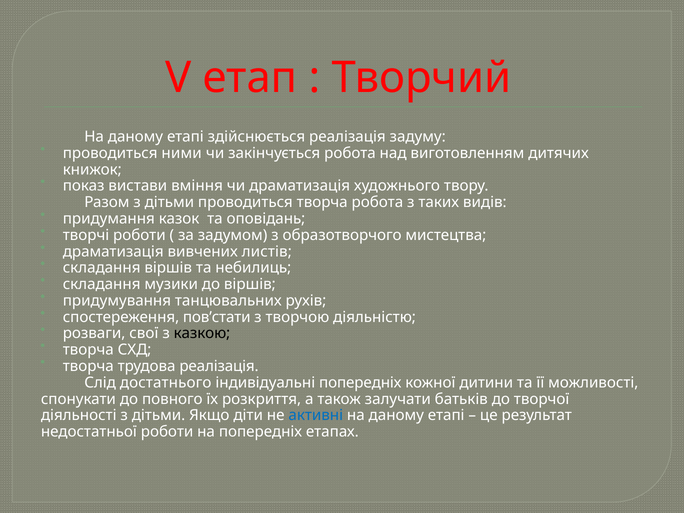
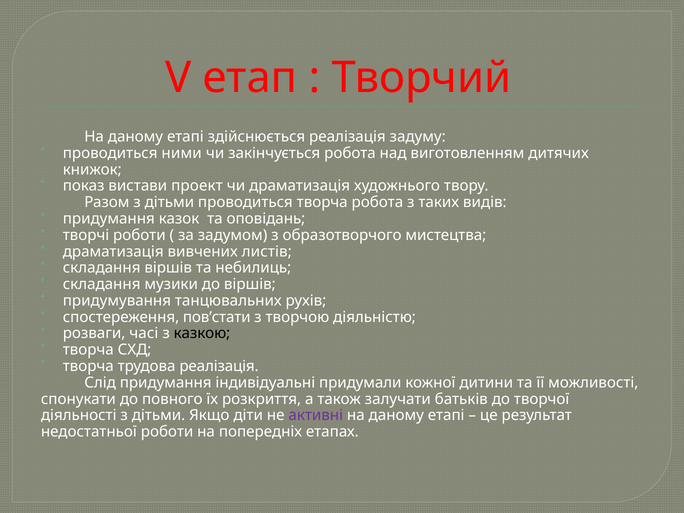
вміння: вміння -> проект
свої: свої -> часі
Слід достатнього: достатнього -> придумання
індивідуальні попередніх: попередніх -> придумали
активні colour: blue -> purple
